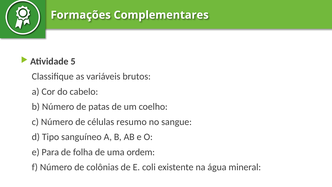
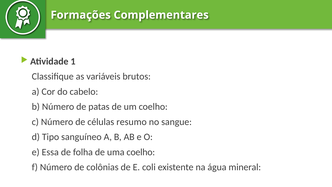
5: 5 -> 1
Para: Para -> Essa
uma ordem: ordem -> coelho
